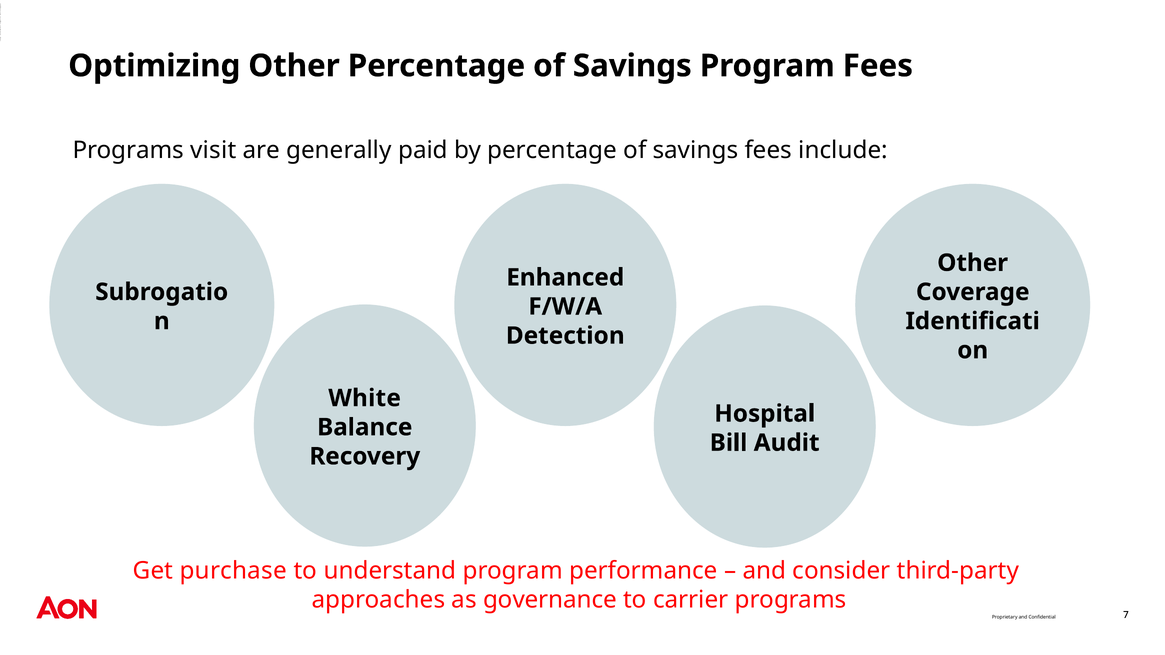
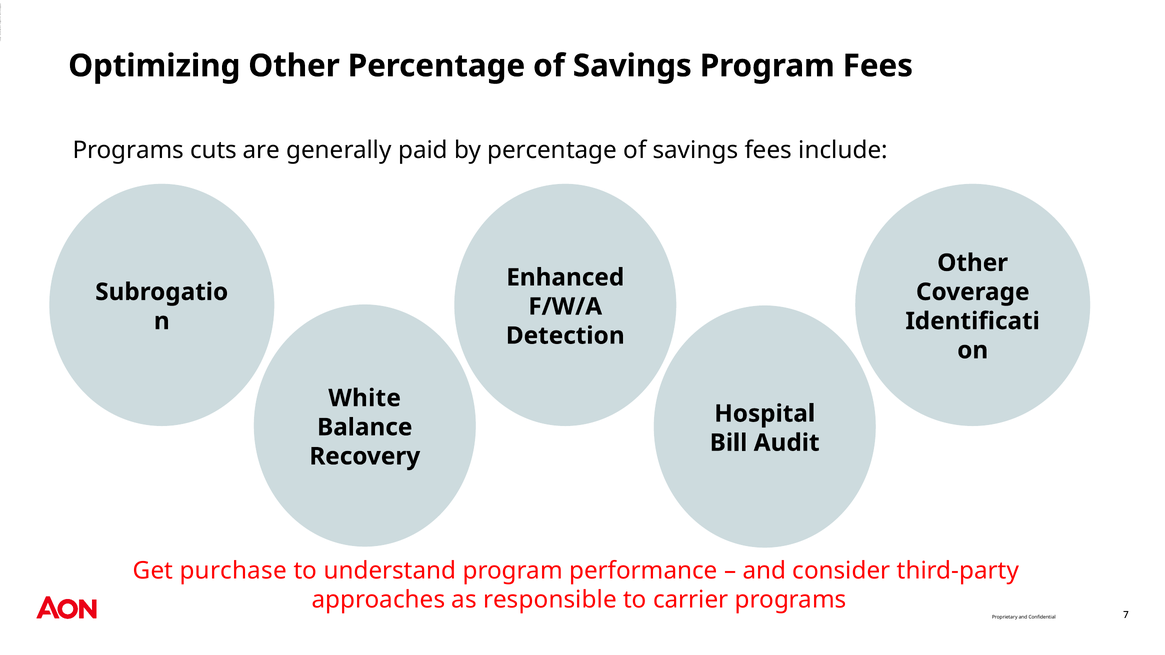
visit: visit -> cuts
governance: governance -> responsible
